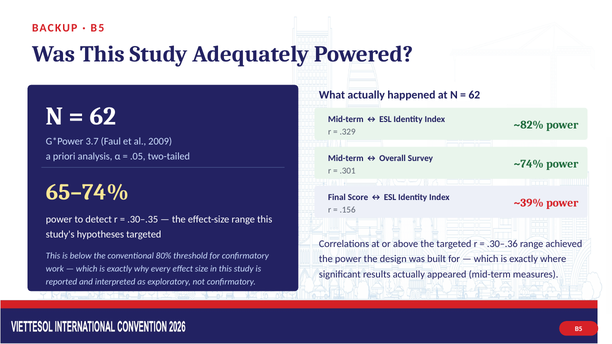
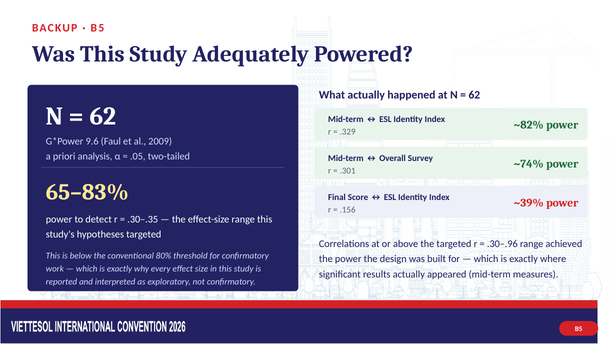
3.7: 3.7 -> 9.6
65–74%: 65–74% -> 65–83%
.30–.36: .30–.36 -> .30–.96
